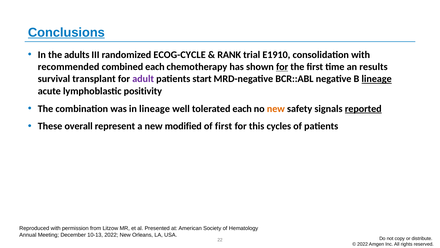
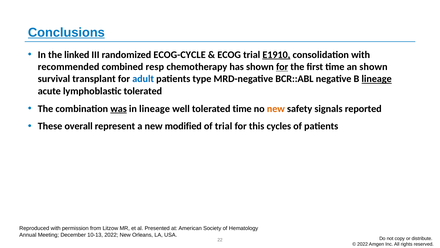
adults: adults -> linked
RANK: RANK -> ECOG
E1910 underline: none -> present
combined each: each -> resp
an results: results -> shown
adult colour: purple -> blue
start: start -> type
lymphoblastic positivity: positivity -> tolerated
was underline: none -> present
tolerated each: each -> time
reported underline: present -> none
of first: first -> trial
